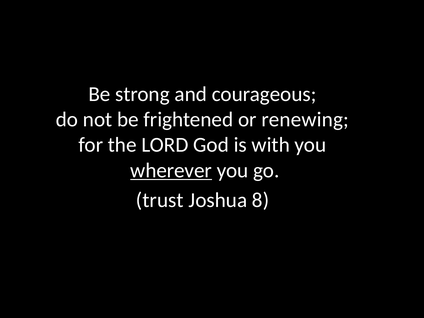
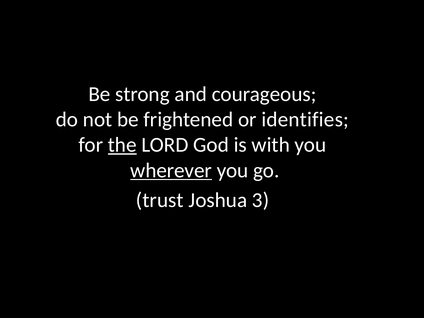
renewing: renewing -> identifies
the underline: none -> present
8: 8 -> 3
